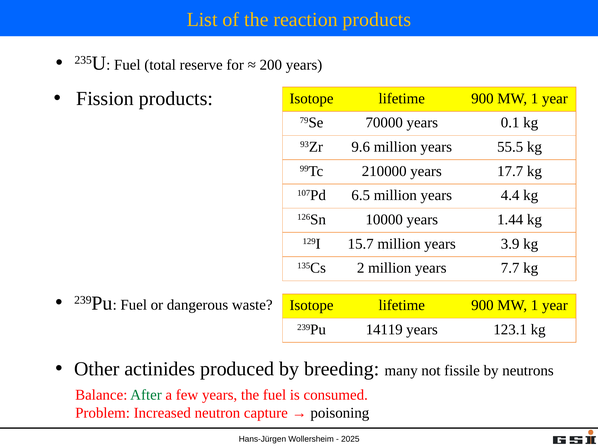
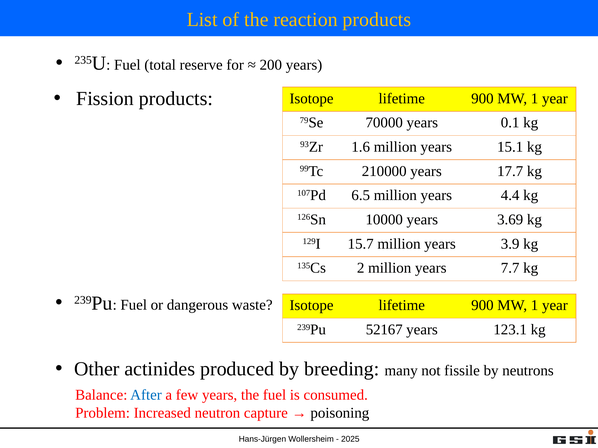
9.6: 9.6 -> 1.6
55.5: 55.5 -> 15.1
1.44: 1.44 -> 3.69
14119: 14119 -> 52167
After colour: green -> blue
